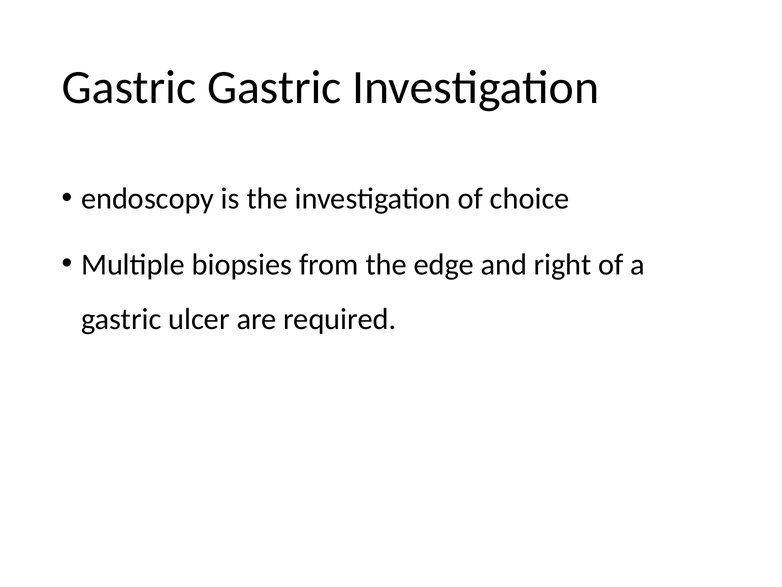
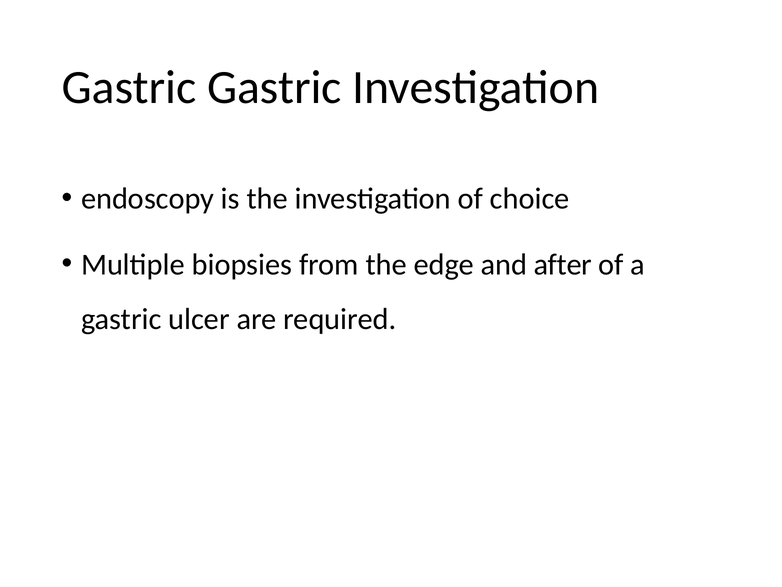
right: right -> after
